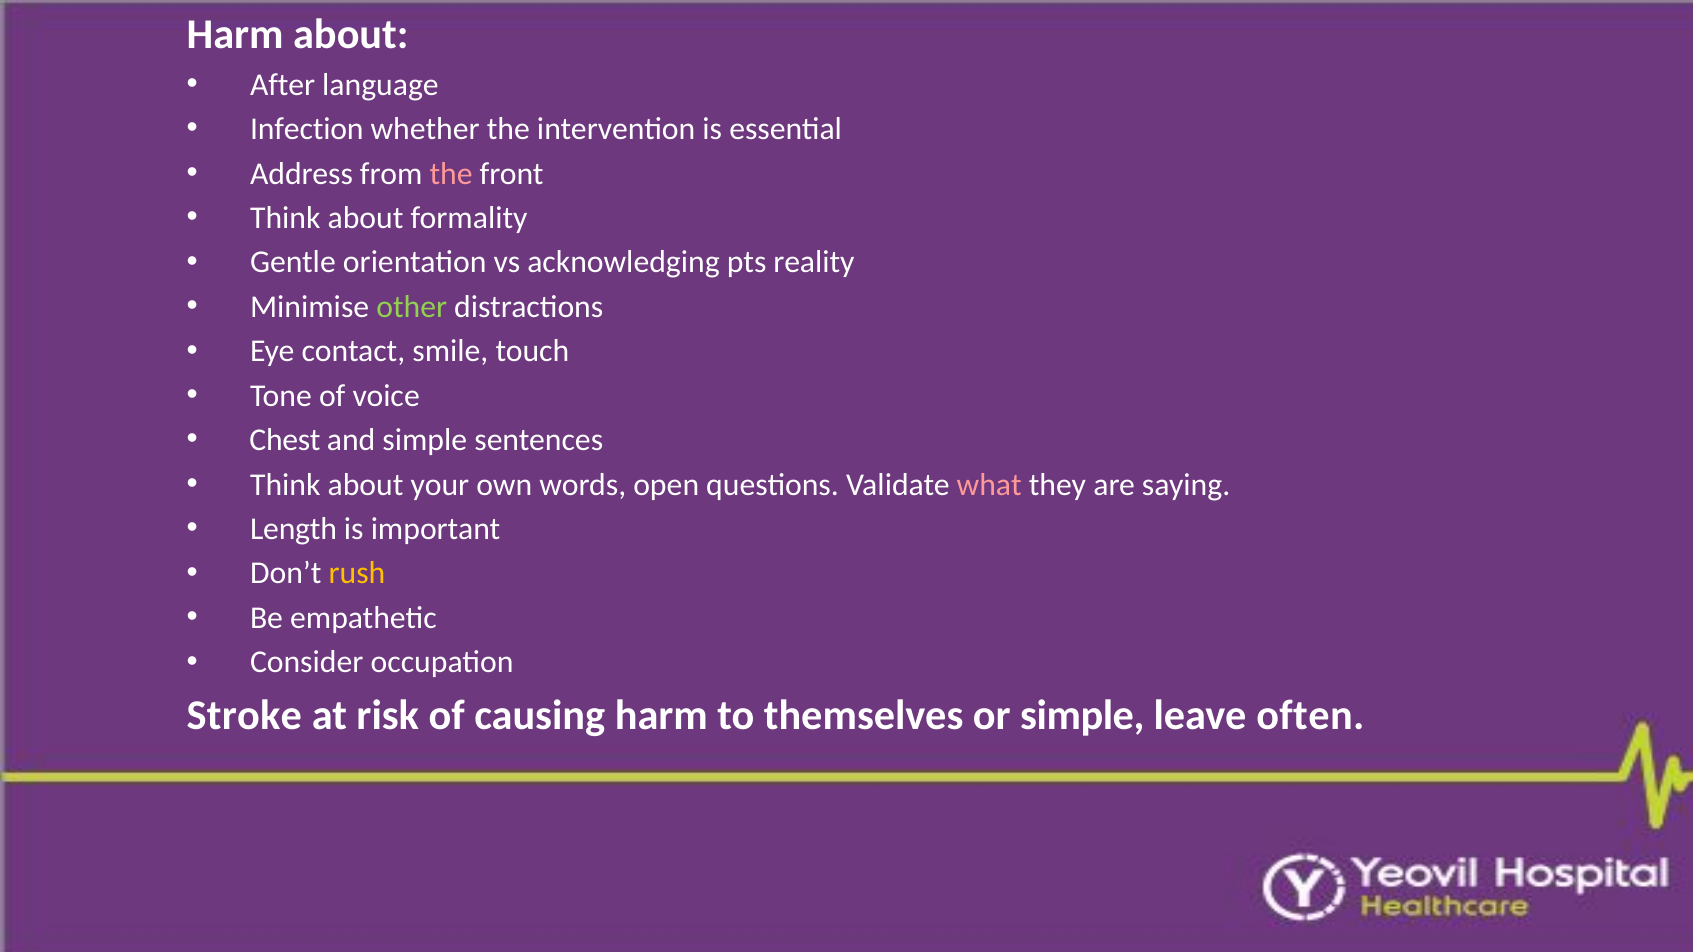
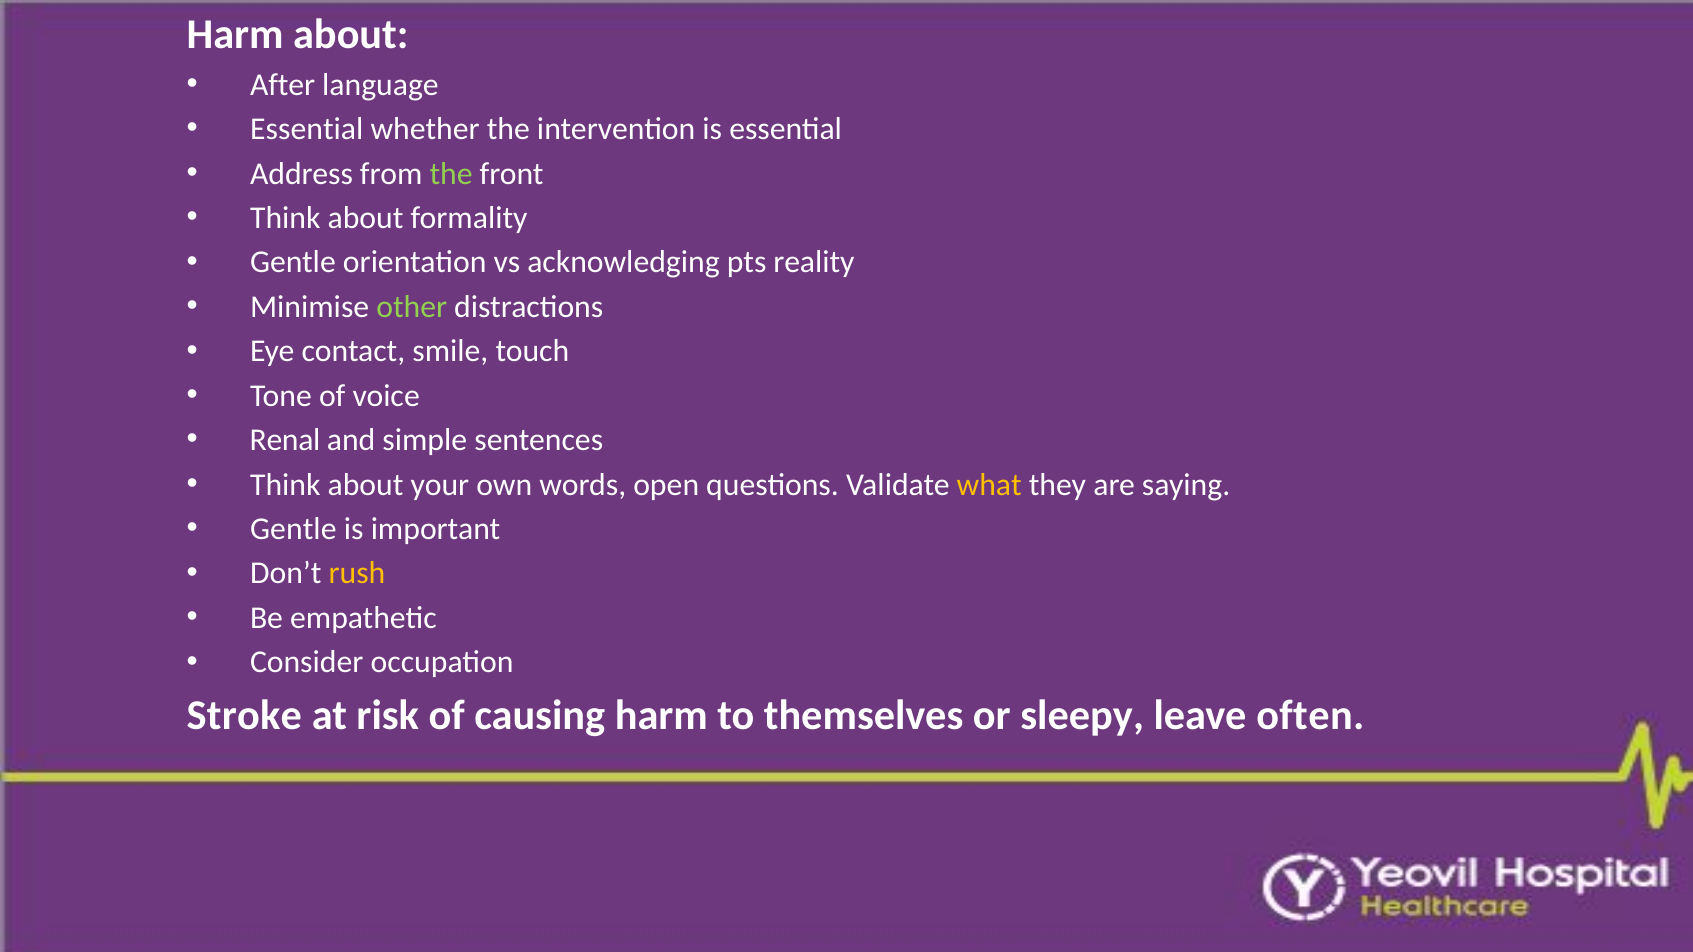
Infection at (307, 129): Infection -> Essential
the at (451, 174) colour: pink -> light green
Chest: Chest -> Renal
what colour: pink -> yellow
Length at (294, 529): Length -> Gentle
or simple: simple -> sleepy
